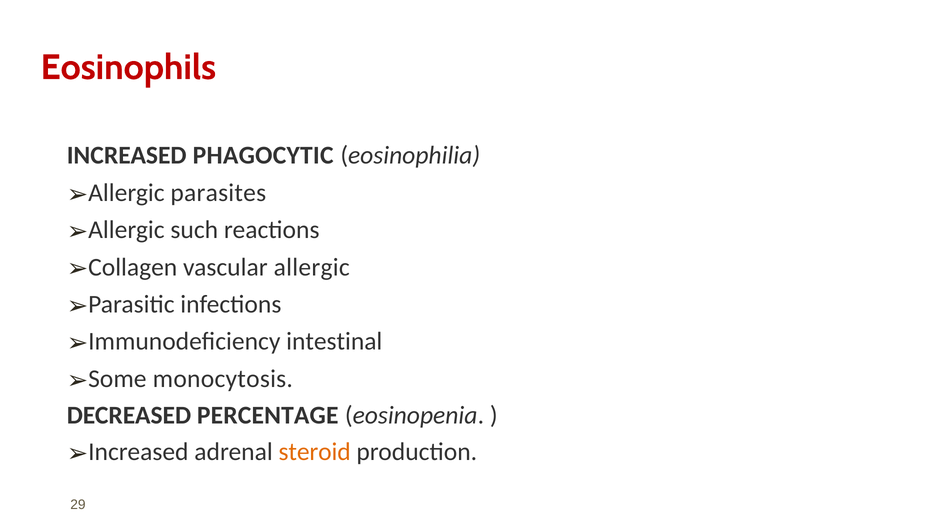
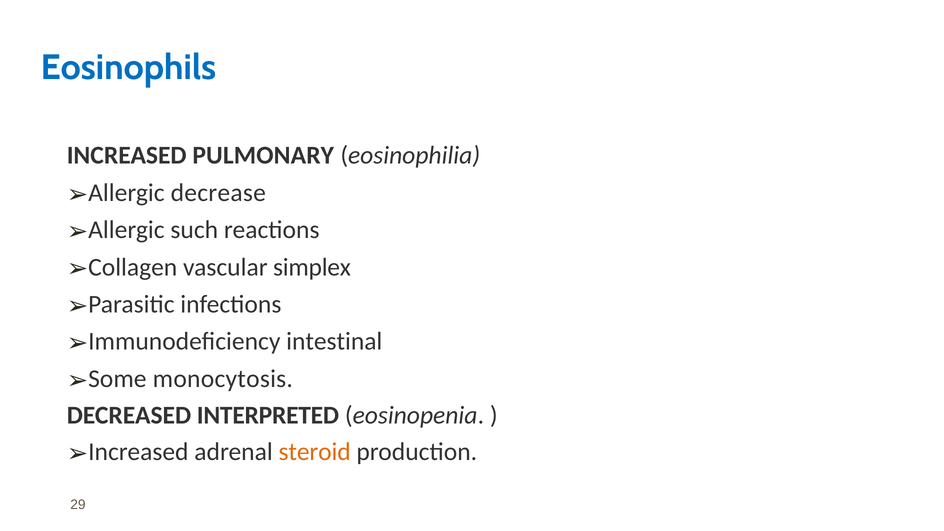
Eosinophils colour: red -> blue
PHAGOCYTIC: PHAGOCYTIC -> PULMONARY
parasites: parasites -> decrease
allergic: allergic -> simplex
PERCENTAGE: PERCENTAGE -> INTERPRETED
